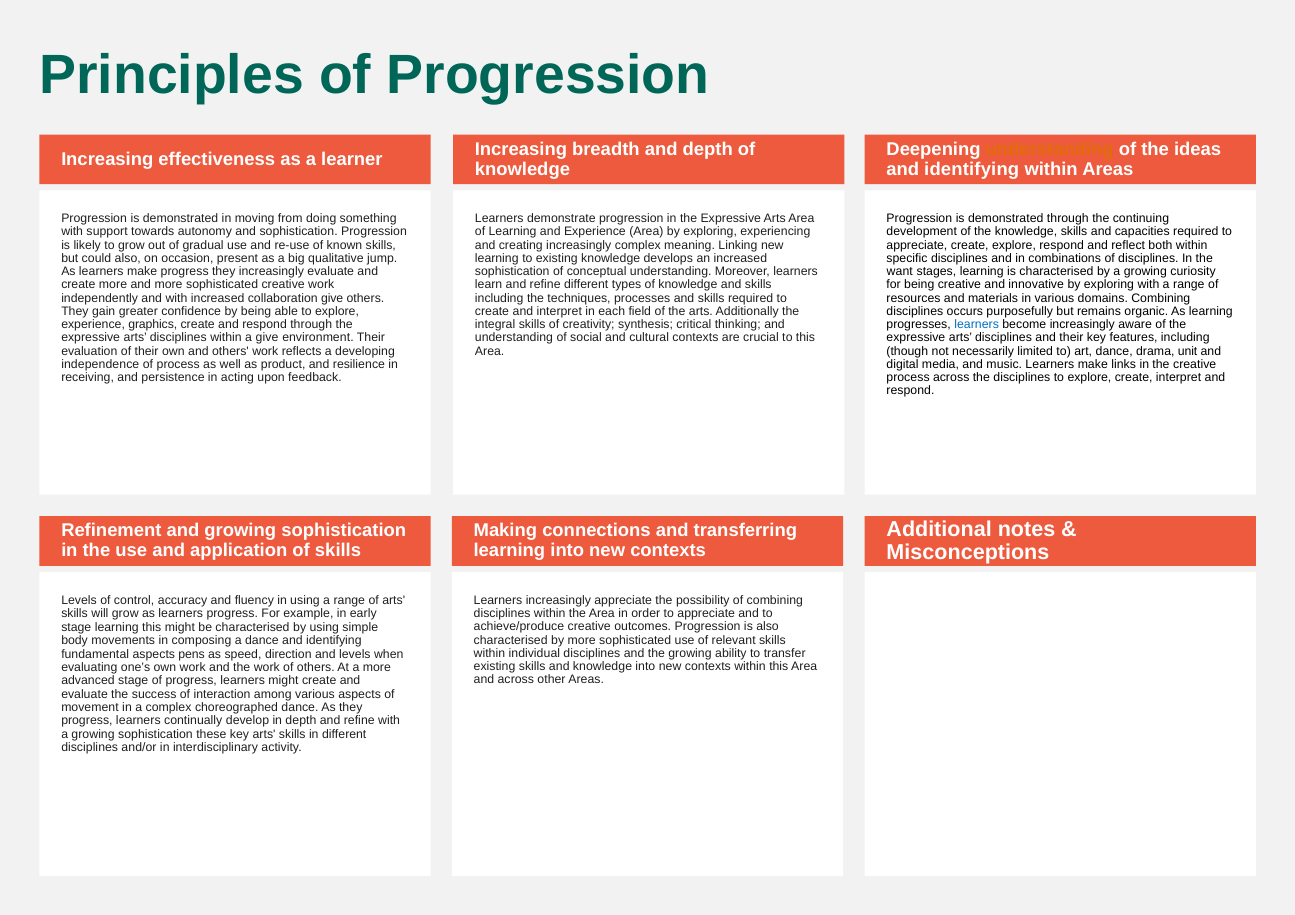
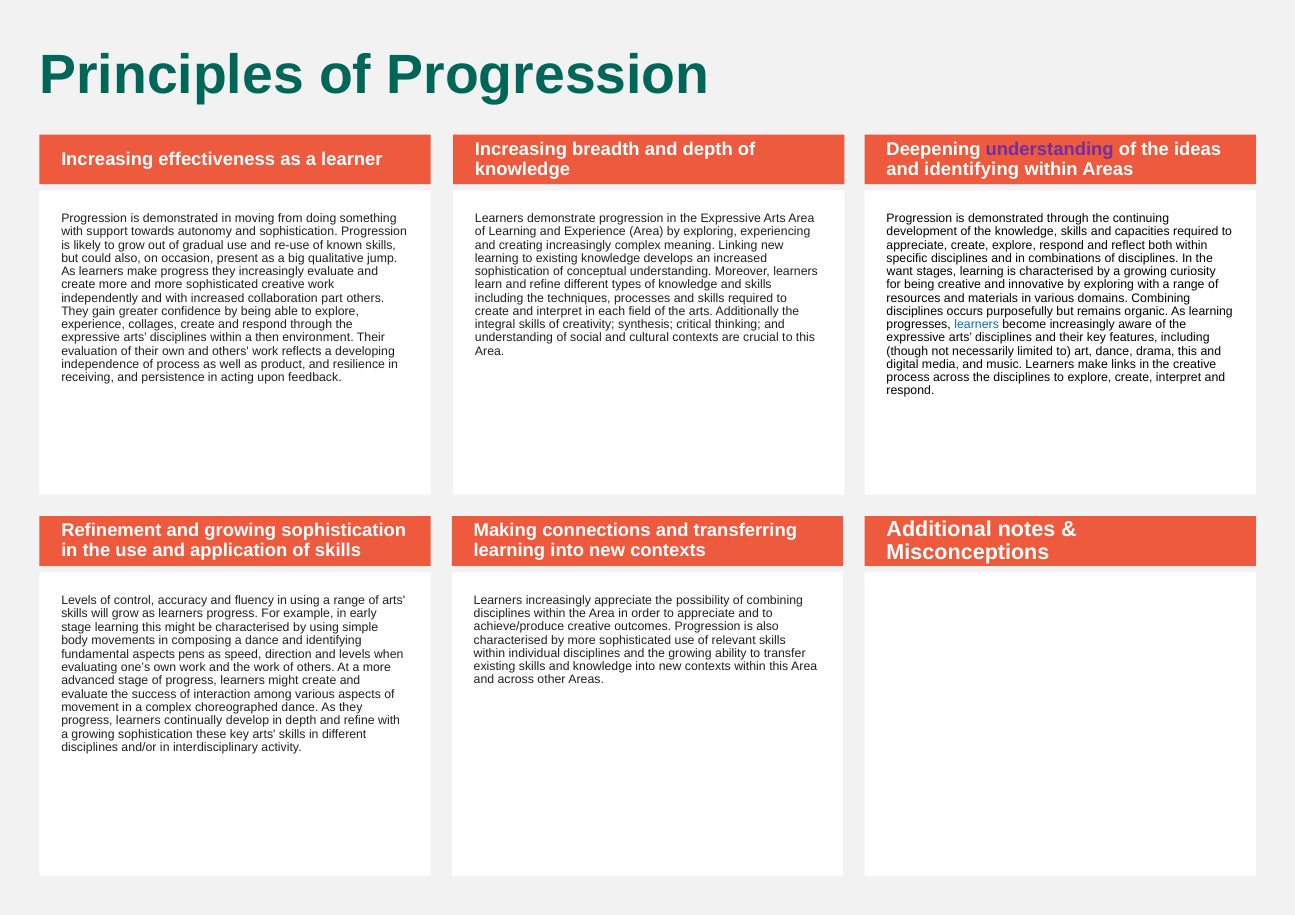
understanding at (1050, 149) colour: orange -> purple
collaboration give: give -> part
graphics: graphics -> collages
a give: give -> then
drama unit: unit -> this
